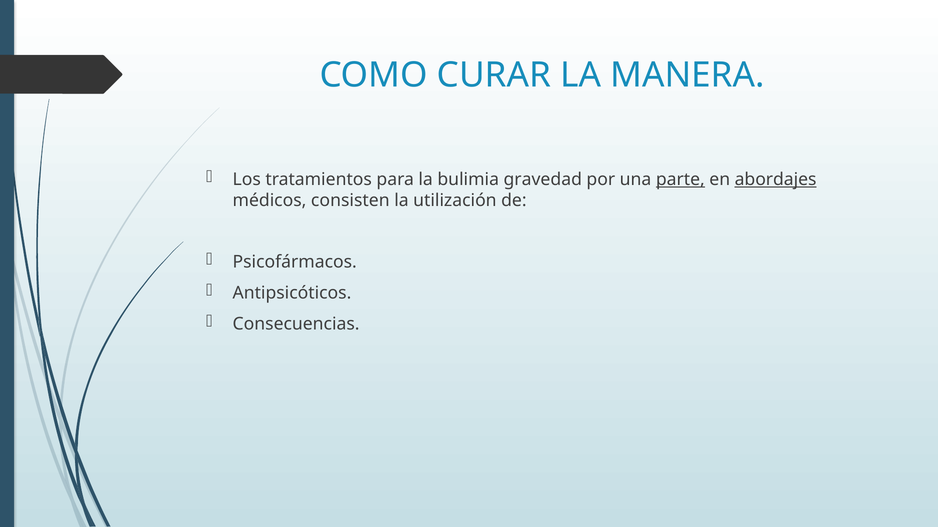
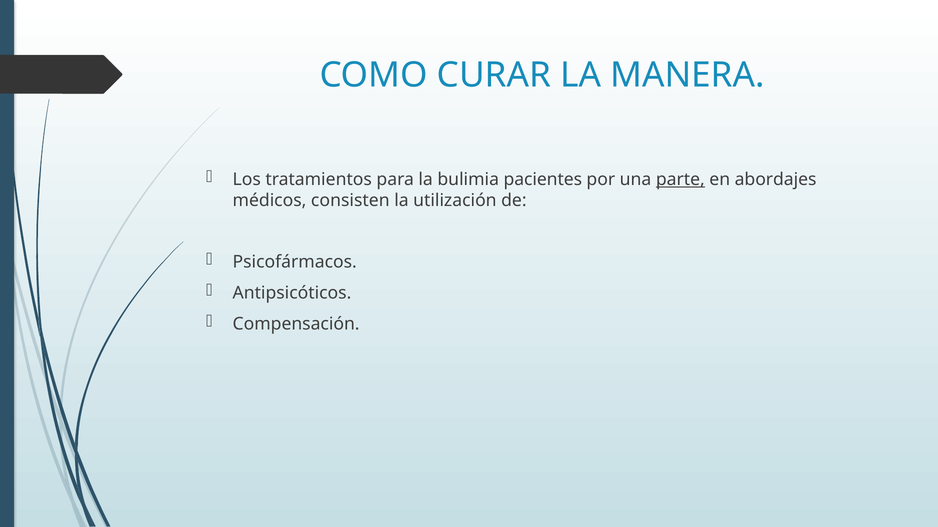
gravedad: gravedad -> pacientes
abordajes underline: present -> none
Consecuencias: Consecuencias -> Compensación
